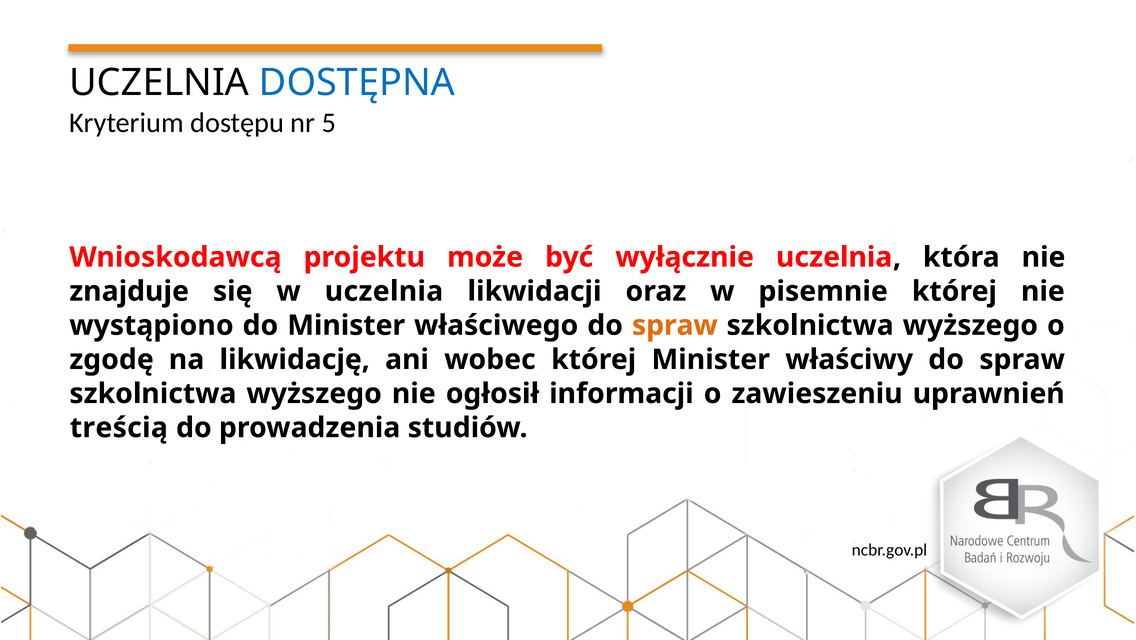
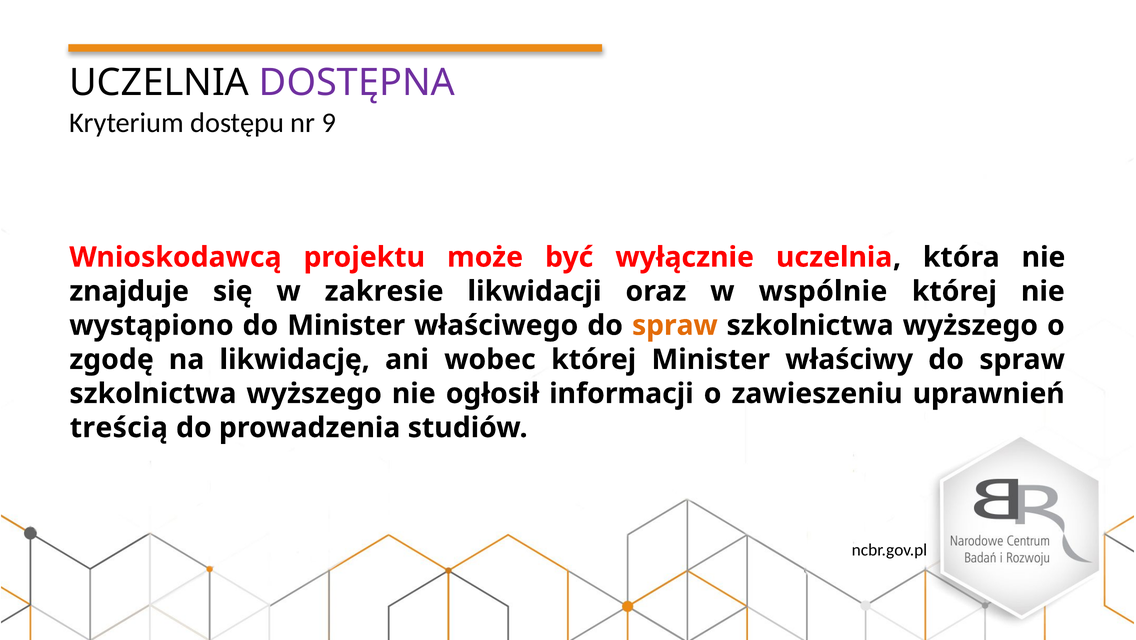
DOSTĘPNA colour: blue -> purple
5: 5 -> 9
w uczelnia: uczelnia -> zakresie
pisemnie: pisemnie -> wspólnie
